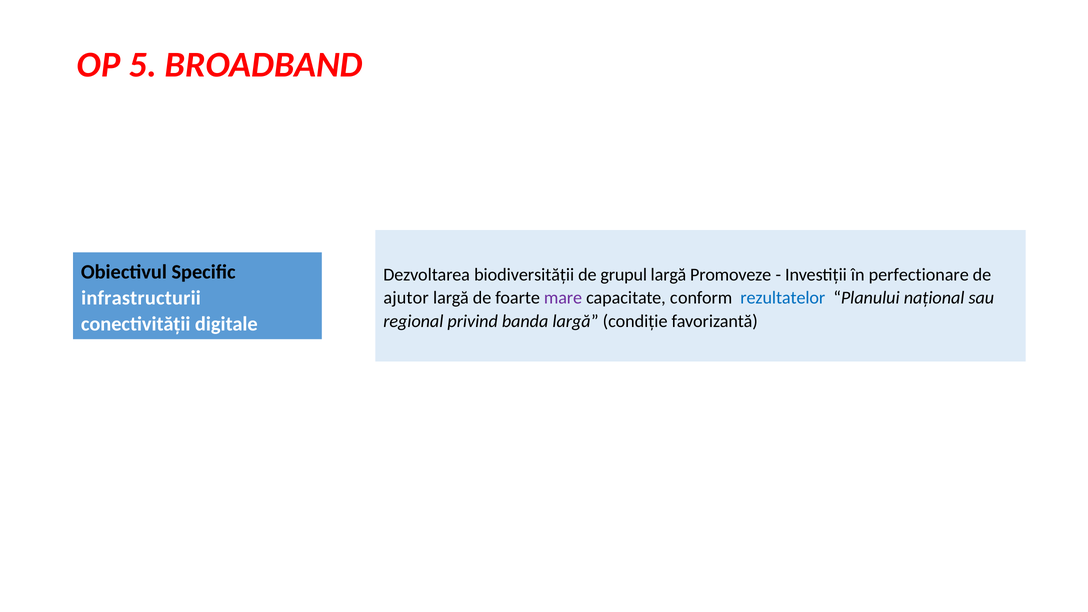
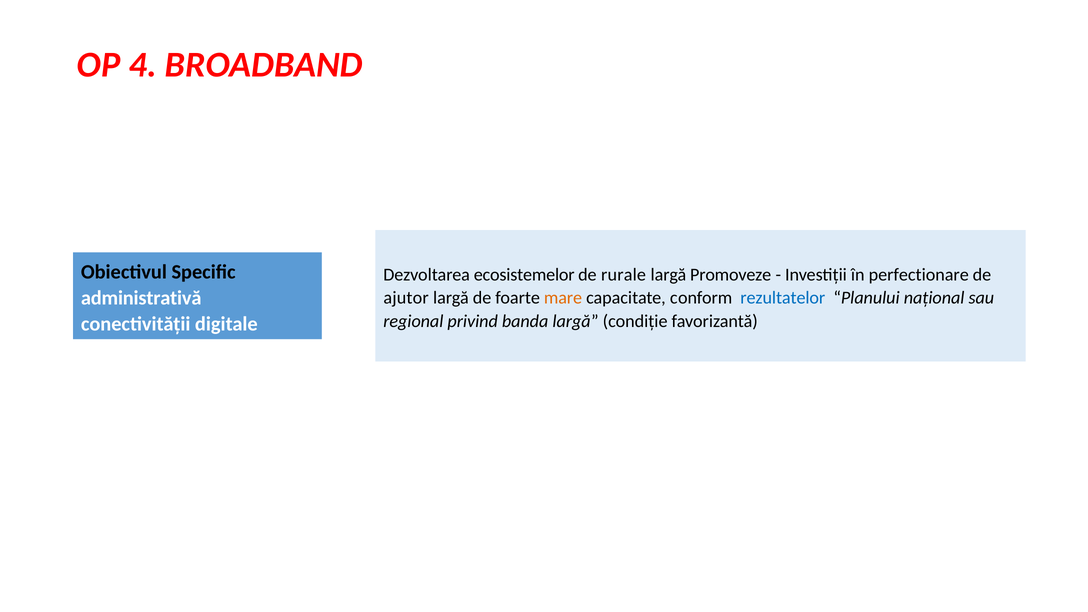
5: 5 -> 4
biodiversității: biodiversității -> ecosistemelor
grupul: grupul -> rurale
infrastructurii: infrastructurii -> administrativă
mare colour: purple -> orange
